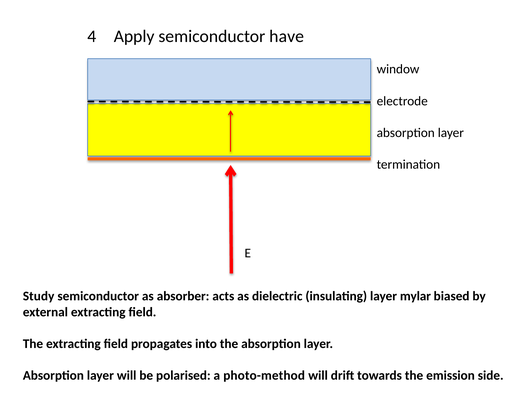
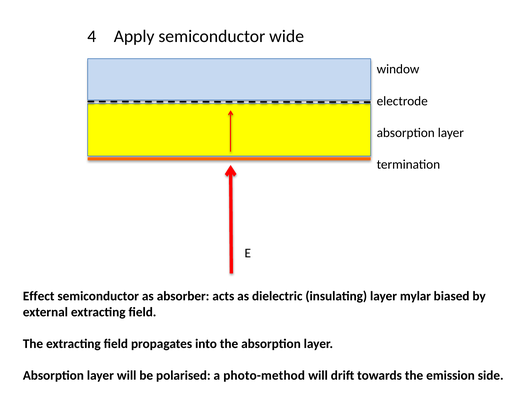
have: have -> wide
Study: Study -> Effect
